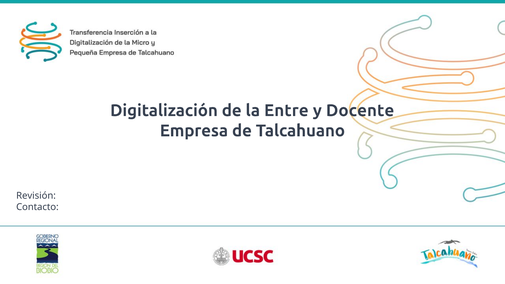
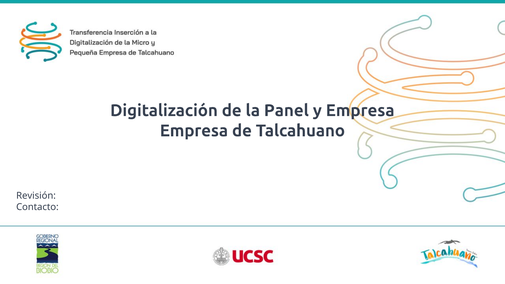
Entre: Entre -> Panel
y Docente: Docente -> Empresa
